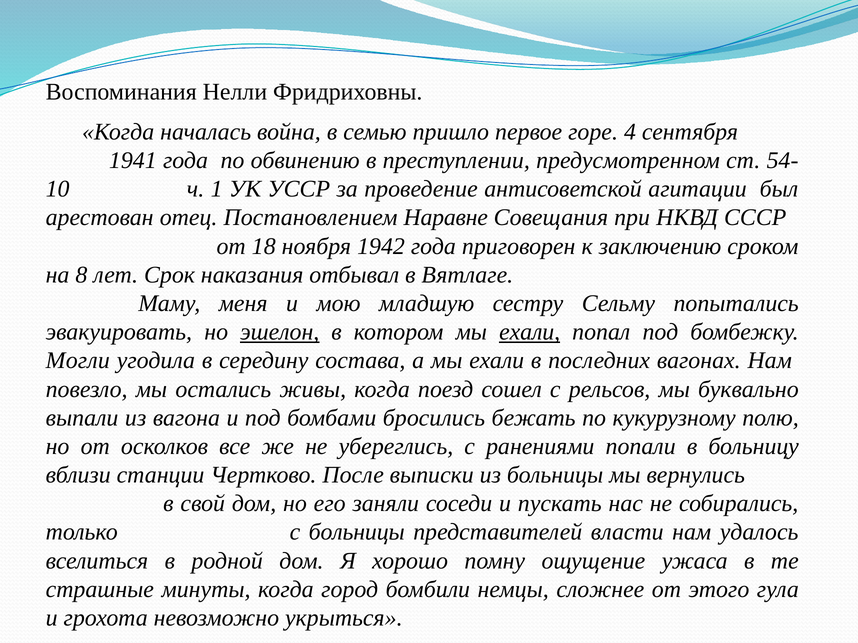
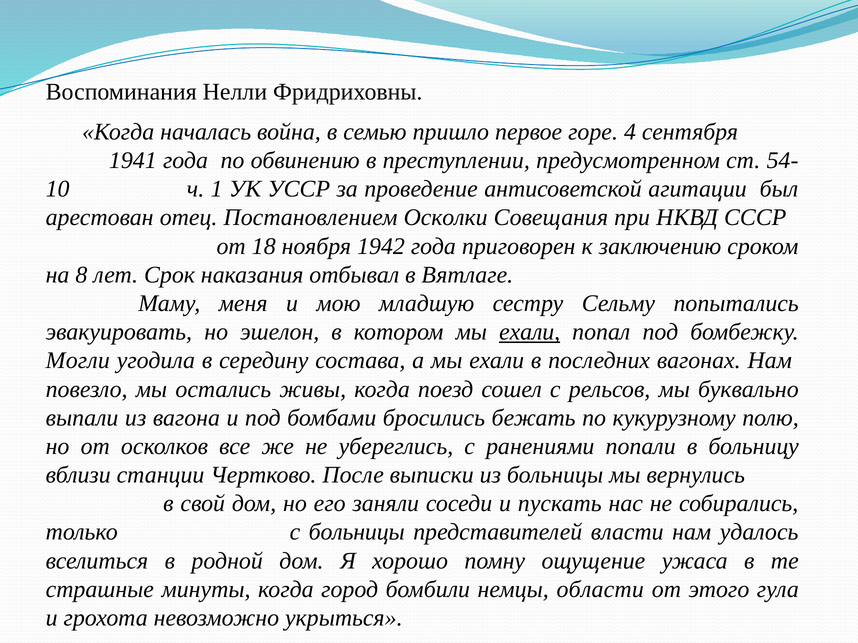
Наравне: Наравне -> Осколки
эшелон underline: present -> none
сложнее: сложнее -> области
